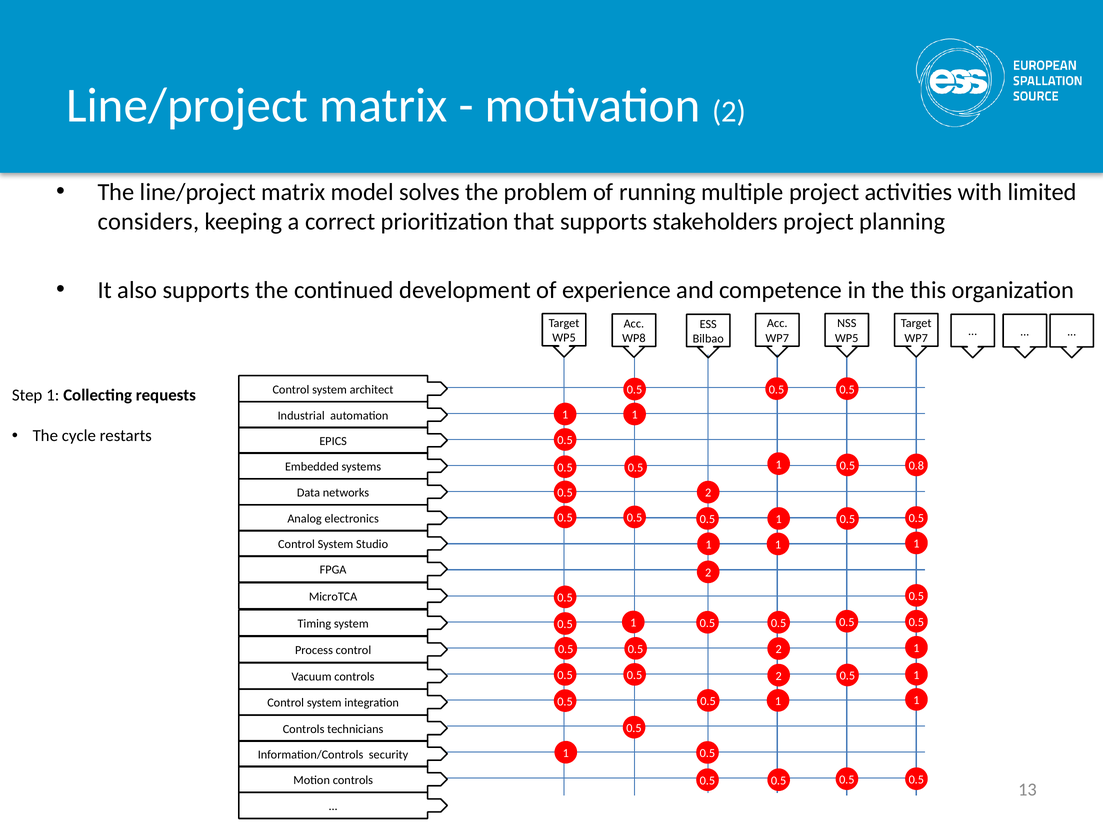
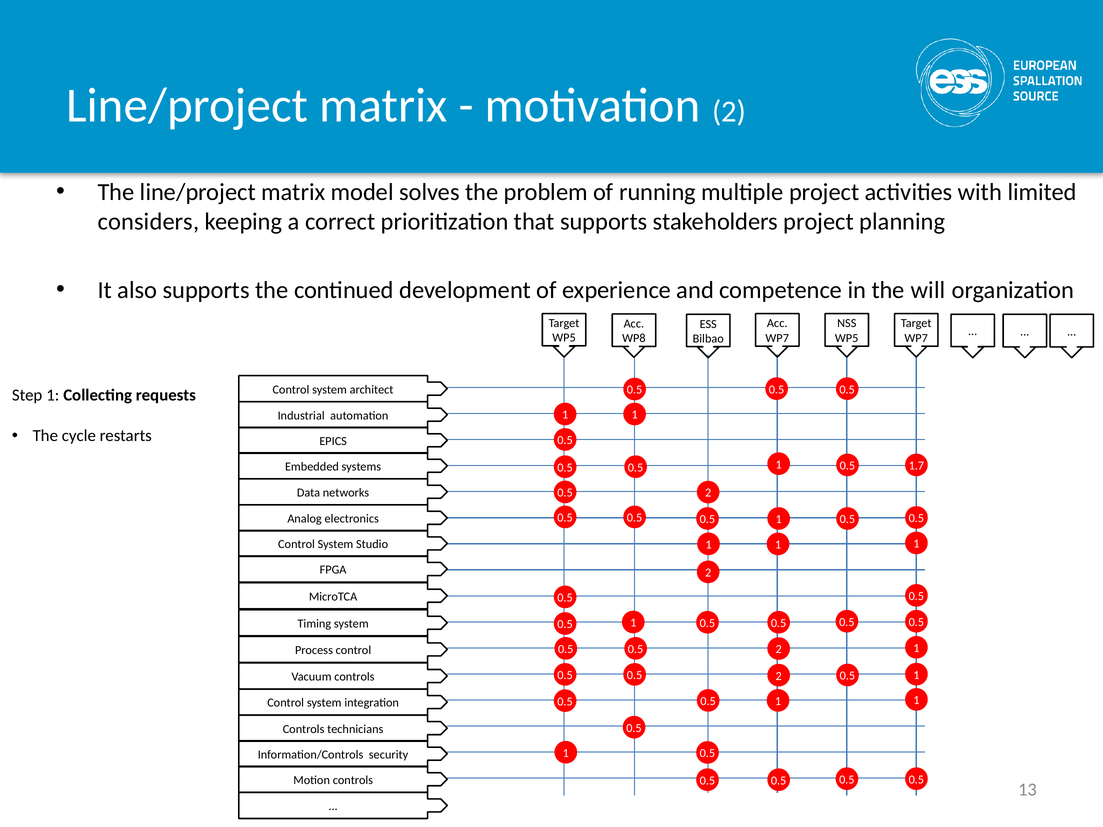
this: this -> will
0.8: 0.8 -> 1.7
